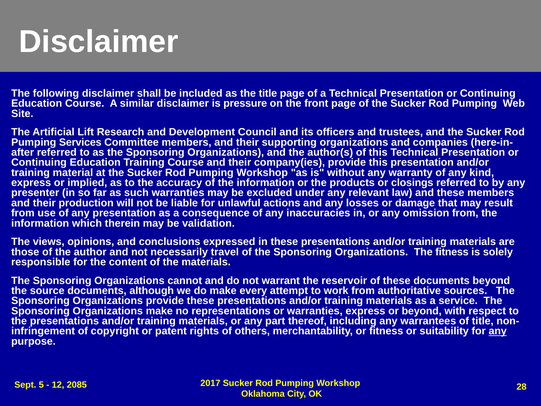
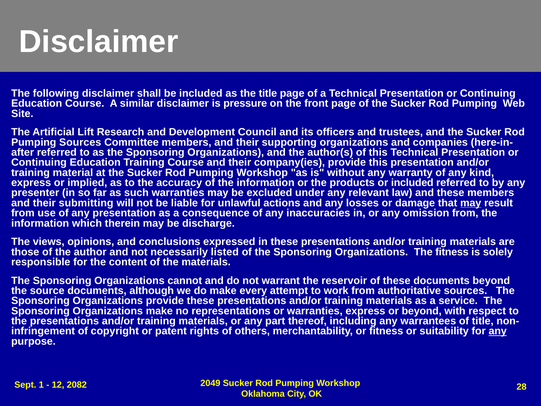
Pumping Services: Services -> Sources
or closings: closings -> included
production: production -> submitting
may at (471, 203) underline: none -> present
validation: validation -> discharge
travel: travel -> listed
2017: 2017 -> 2049
5: 5 -> 1
2085: 2085 -> 2082
